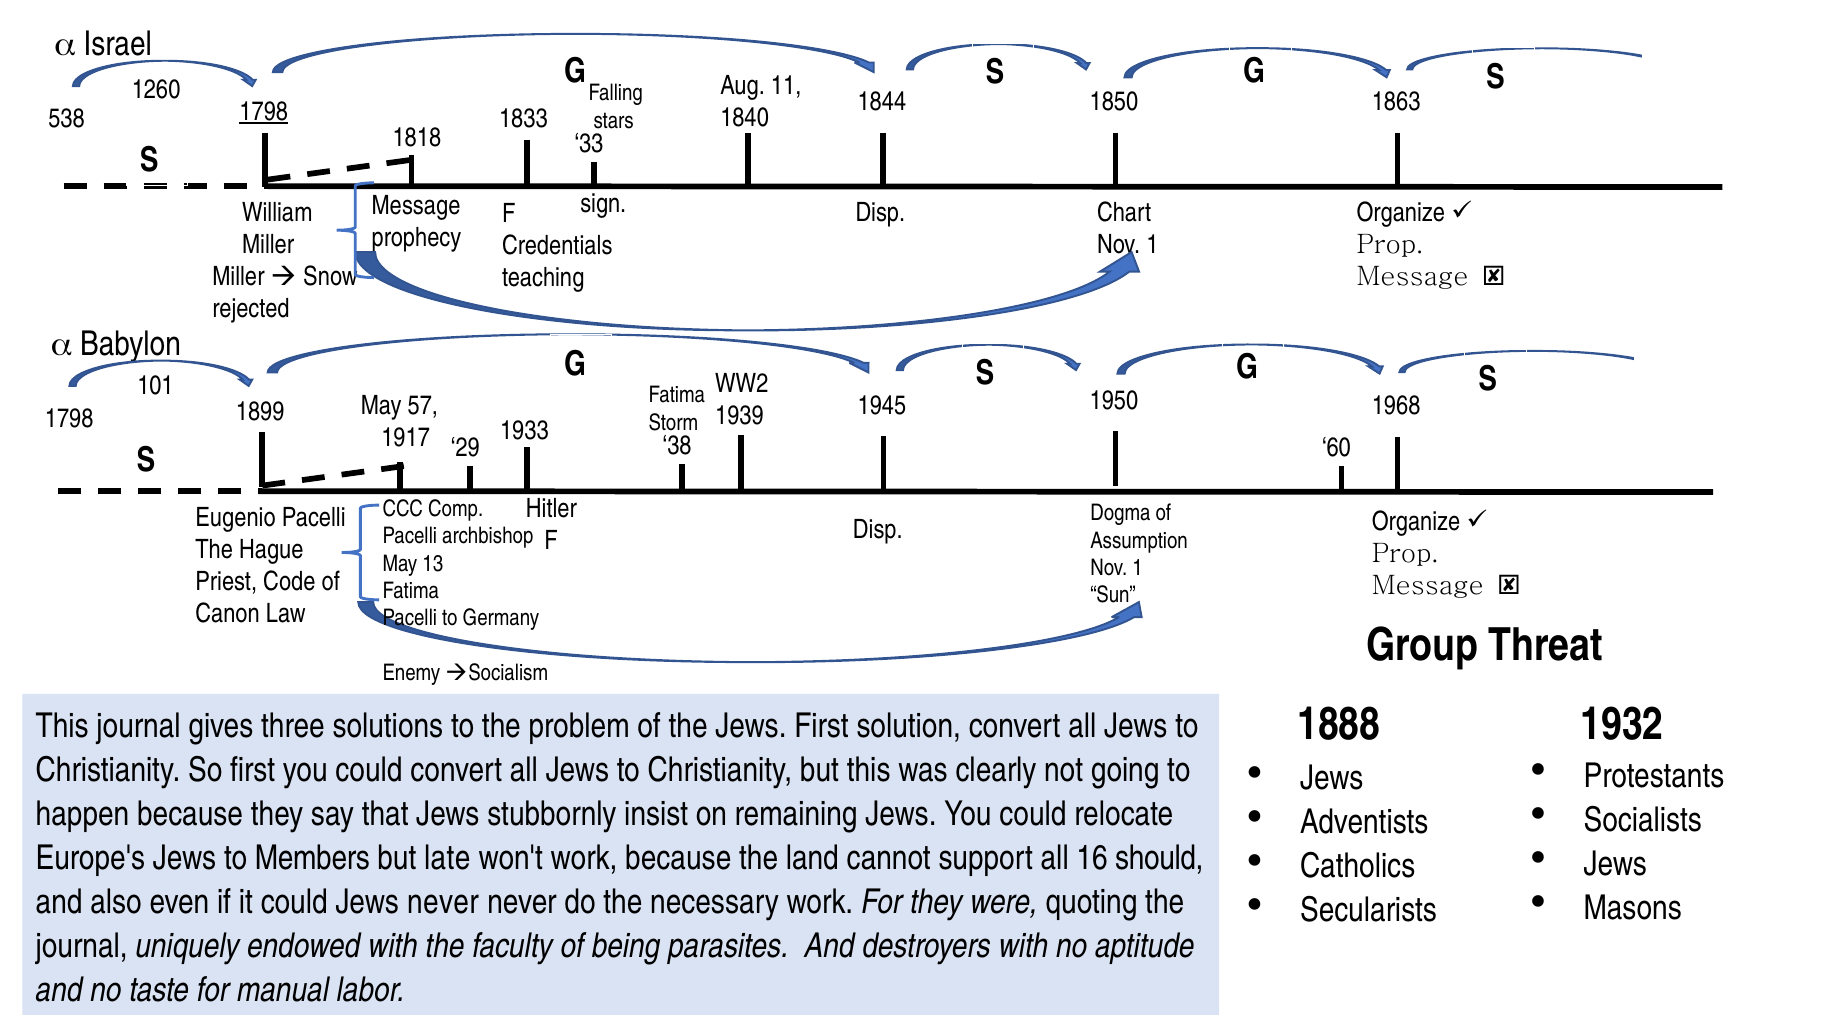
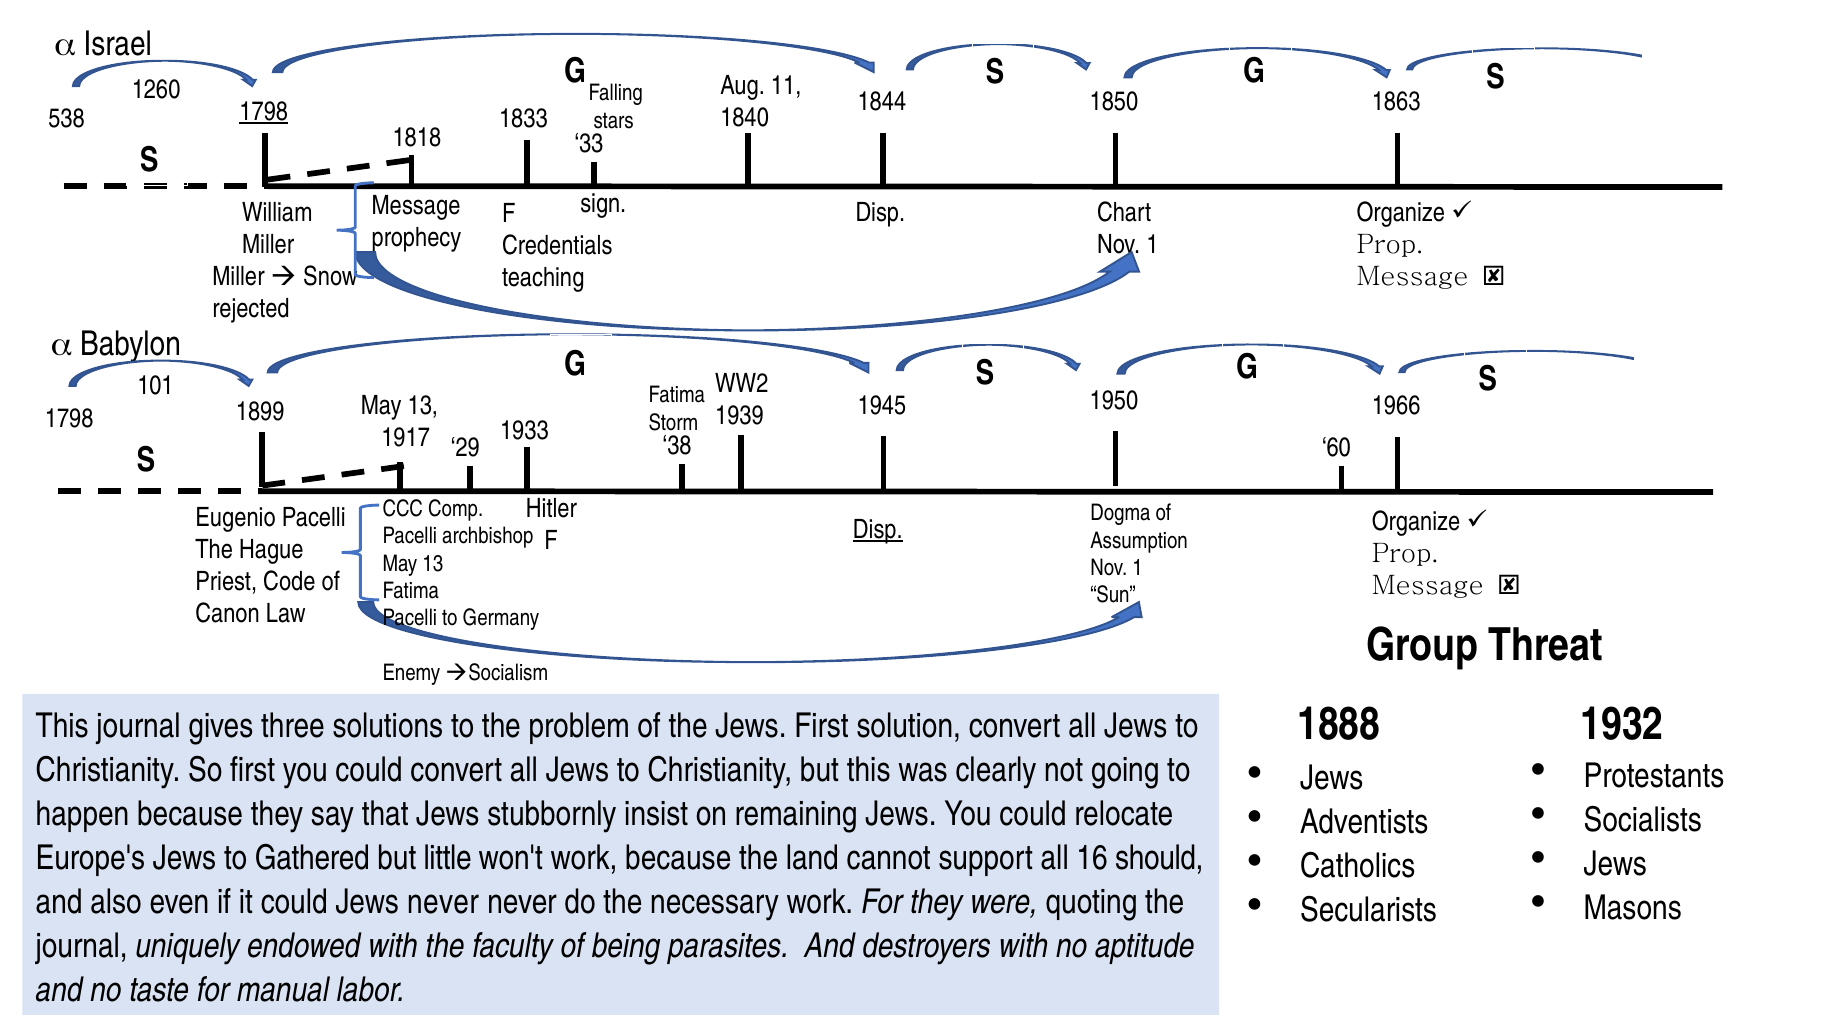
57 at (423, 406): 57 -> 13
1968: 1968 -> 1966
Disp at (878, 529) underline: none -> present
Members: Members -> Gathered
late: late -> little
